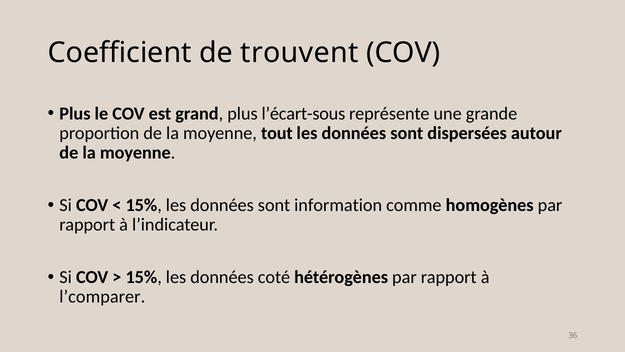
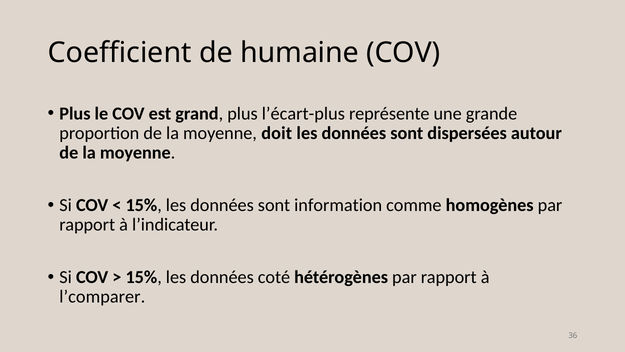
trouvent: trouvent -> humaine
l’écart-sous: l’écart-sous -> l’écart-plus
tout: tout -> doit
